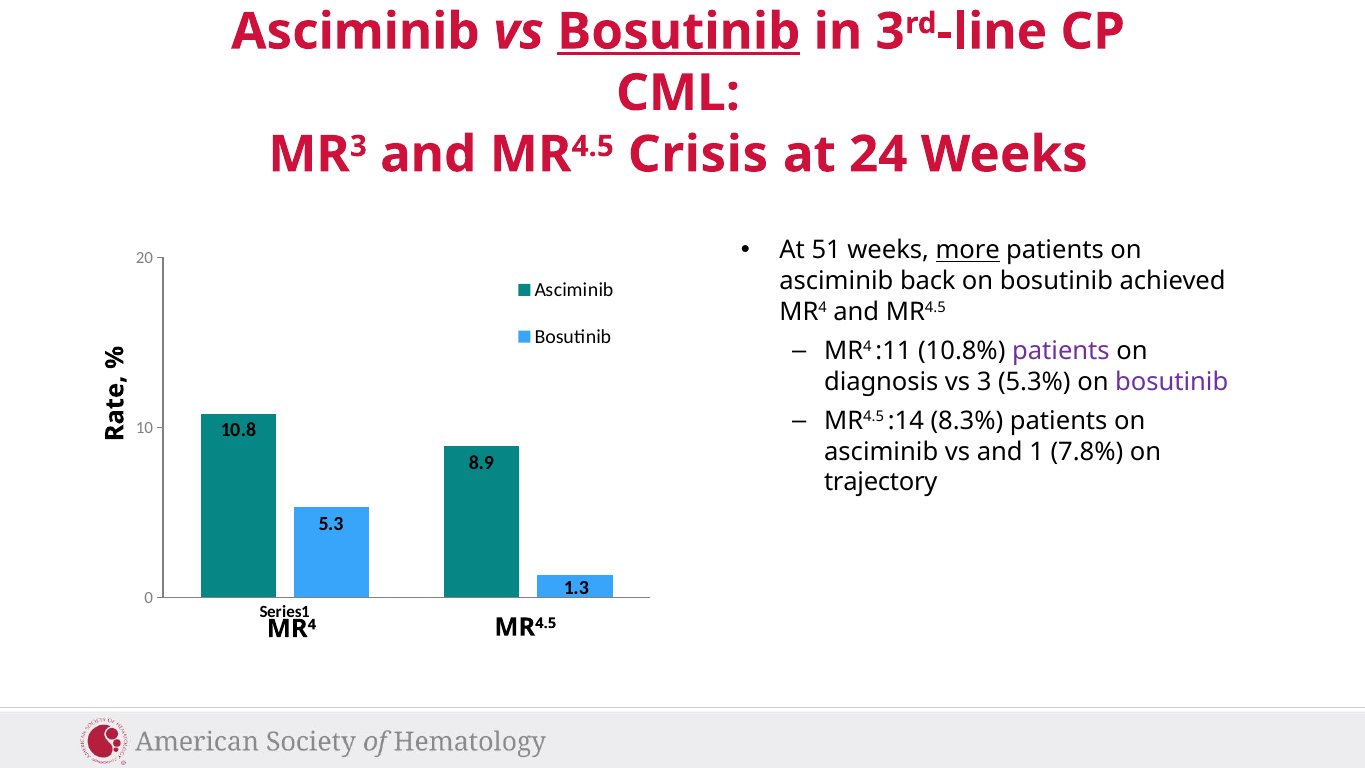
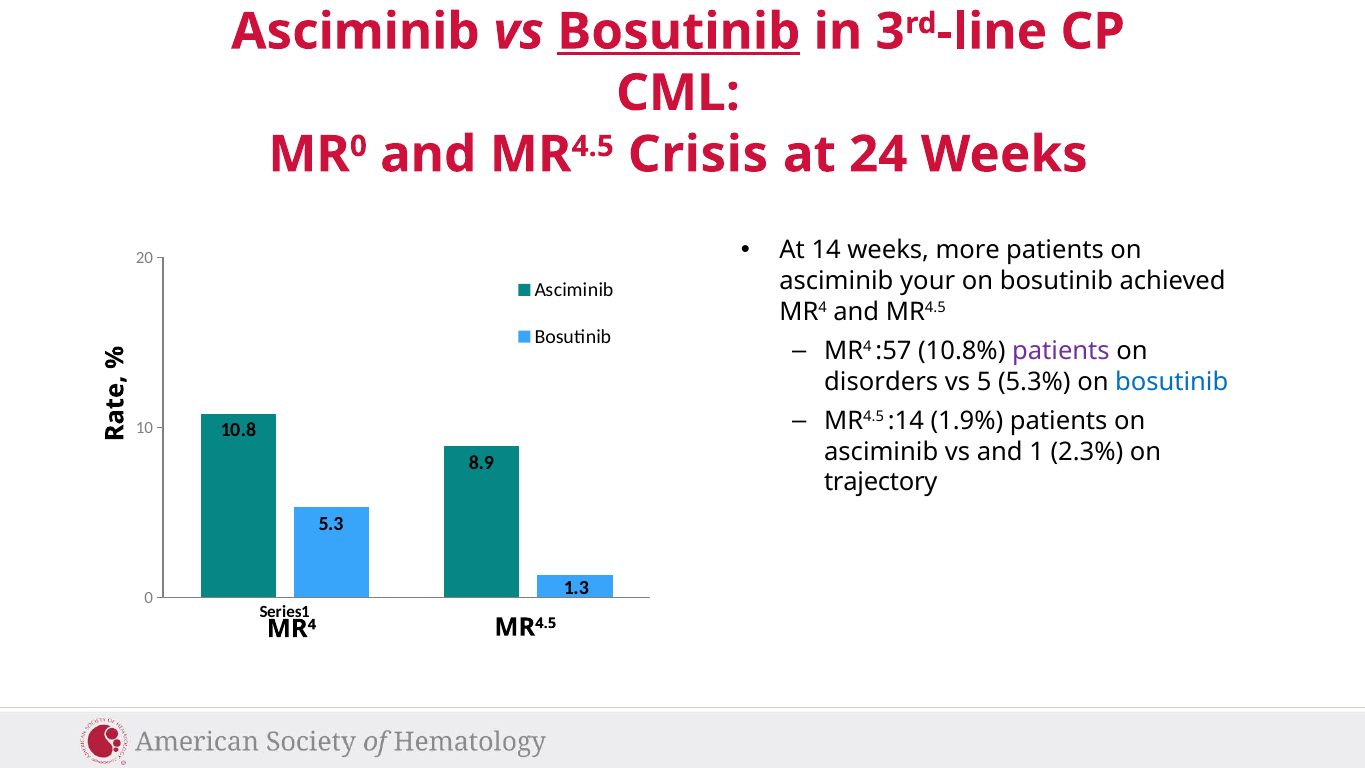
3 at (358, 146): 3 -> 0
51: 51 -> 14
more underline: present -> none
back: back -> your
:11: :11 -> :57
diagnosis: diagnosis -> disorders
vs 3: 3 -> 5
bosutinib at (1172, 382) colour: purple -> blue
8.3%: 8.3% -> 1.9%
7.8%: 7.8% -> 2.3%
